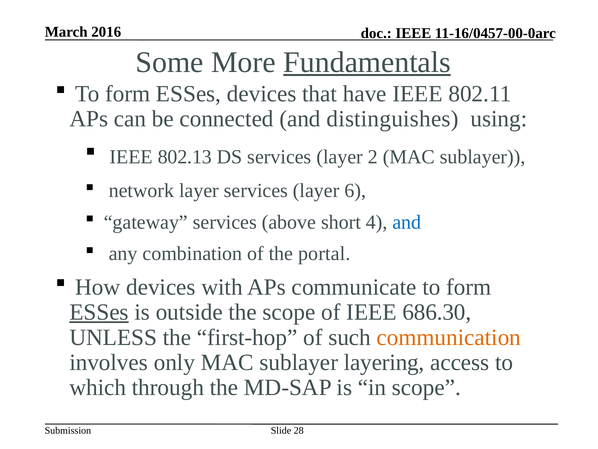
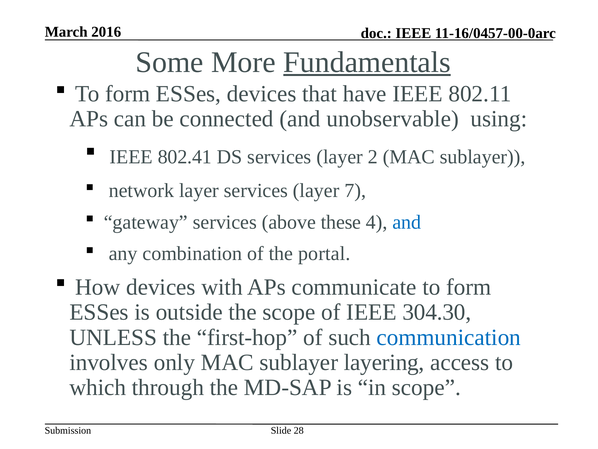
distinguishes: distinguishes -> unobservable
802.13: 802.13 -> 802.41
6: 6 -> 7
short: short -> these
ESSes at (99, 312) underline: present -> none
686.30: 686.30 -> 304.30
communication colour: orange -> blue
